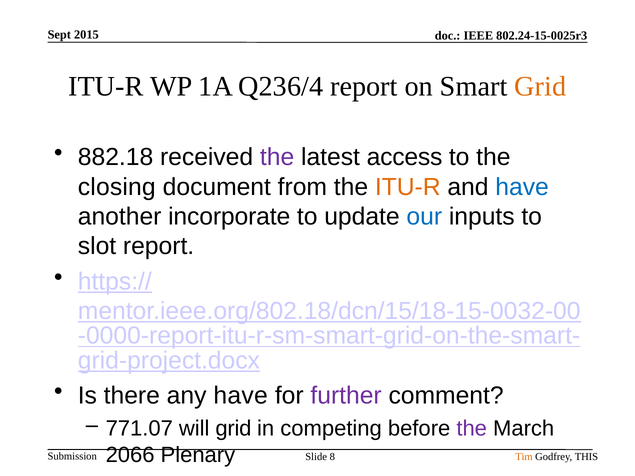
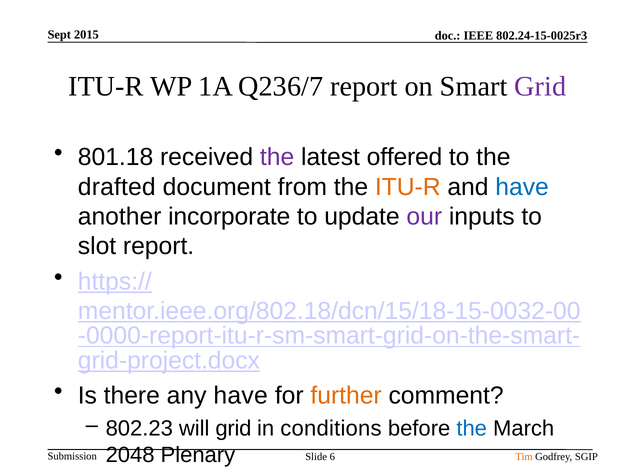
Q236/4: Q236/4 -> Q236/7
Grid at (540, 87) colour: orange -> purple
882.18: 882.18 -> 801.18
access: access -> offered
closing: closing -> drafted
our colour: blue -> purple
further colour: purple -> orange
771.07: 771.07 -> 802.23
competing: competing -> conditions
the at (472, 429) colour: purple -> blue
2066: 2066 -> 2048
8: 8 -> 6
THIS: THIS -> SGIP
